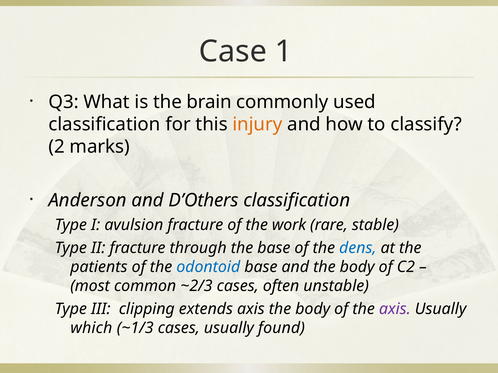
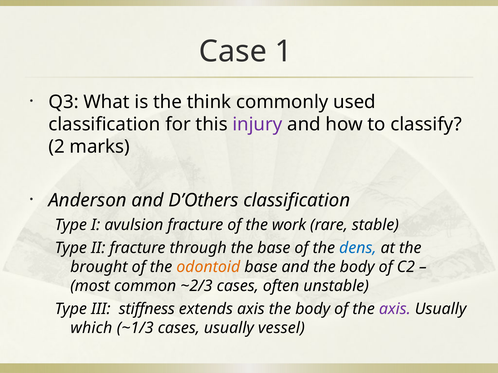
brain: brain -> think
injury colour: orange -> purple
patients: patients -> brought
odontoid colour: blue -> orange
clipping: clipping -> stiffness
found: found -> vessel
